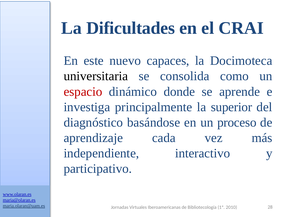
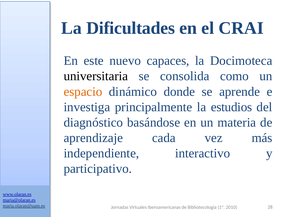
espacio colour: red -> orange
superior: superior -> estudios
proceso: proceso -> materia
